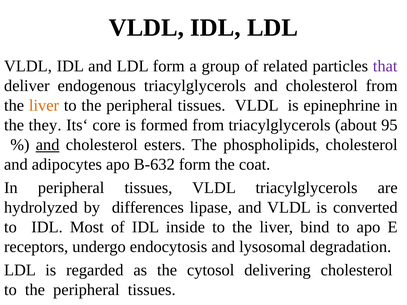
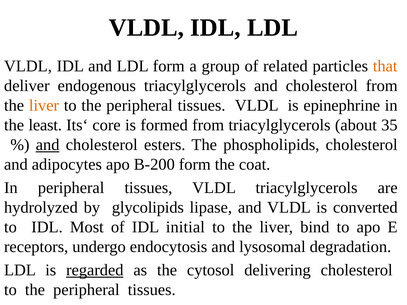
that colour: purple -> orange
they: they -> least
95: 95 -> 35
B-632: B-632 -> B-200
differences: differences -> glycolipids
inside: inside -> initial
regarded underline: none -> present
